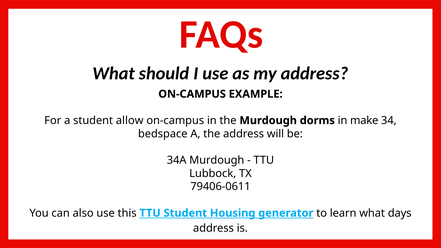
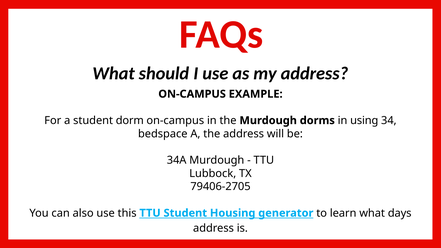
allow: allow -> dorm
make: make -> using
79406-0611: 79406-0611 -> 79406-2705
